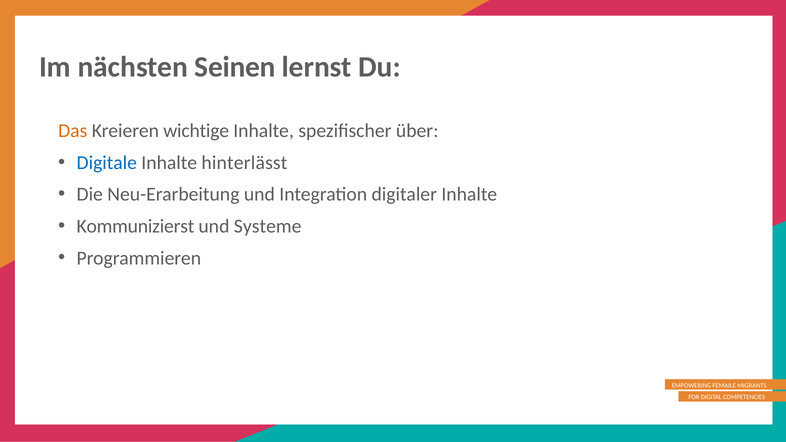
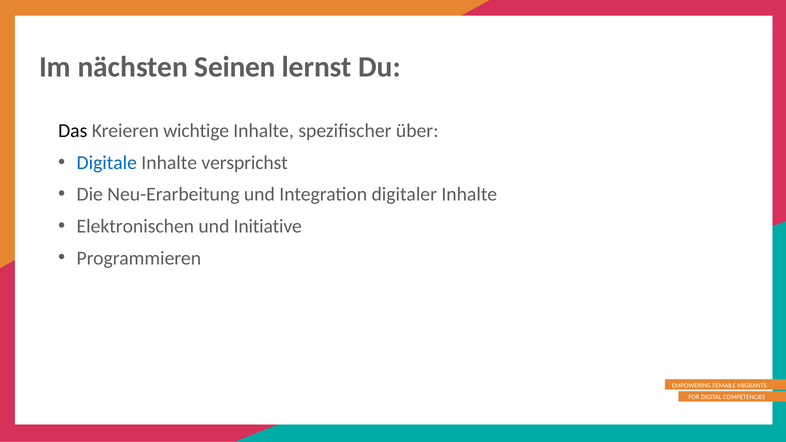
Das colour: orange -> black
hinterlässt: hinterlässt -> versprichst
Kommunizierst: Kommunizierst -> Elektronischen
Systeme: Systeme -> Initiative
